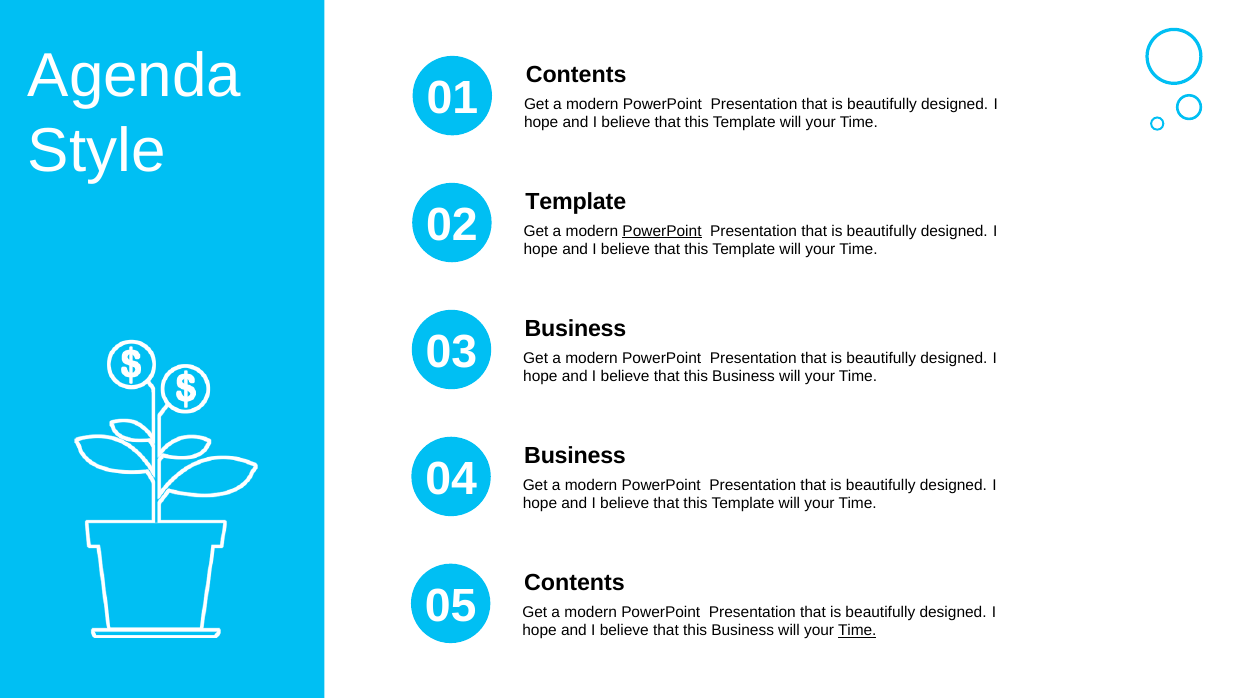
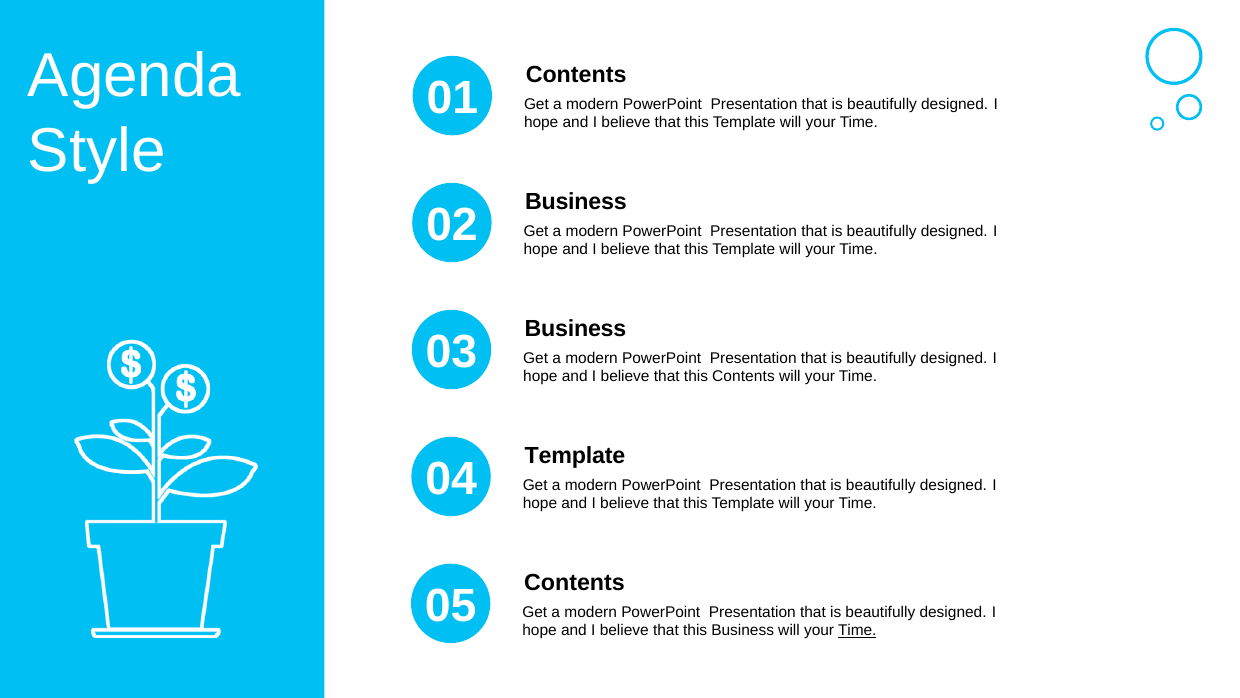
Template at (576, 202): Template -> Business
PowerPoint at (662, 231) underline: present -> none
Business at (743, 376): Business -> Contents
Business at (575, 456): Business -> Template
